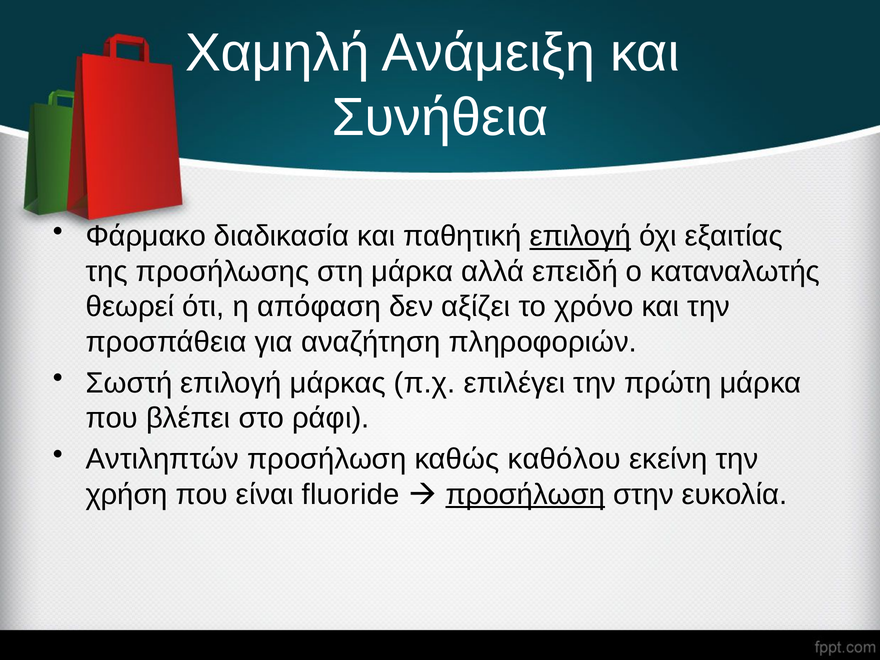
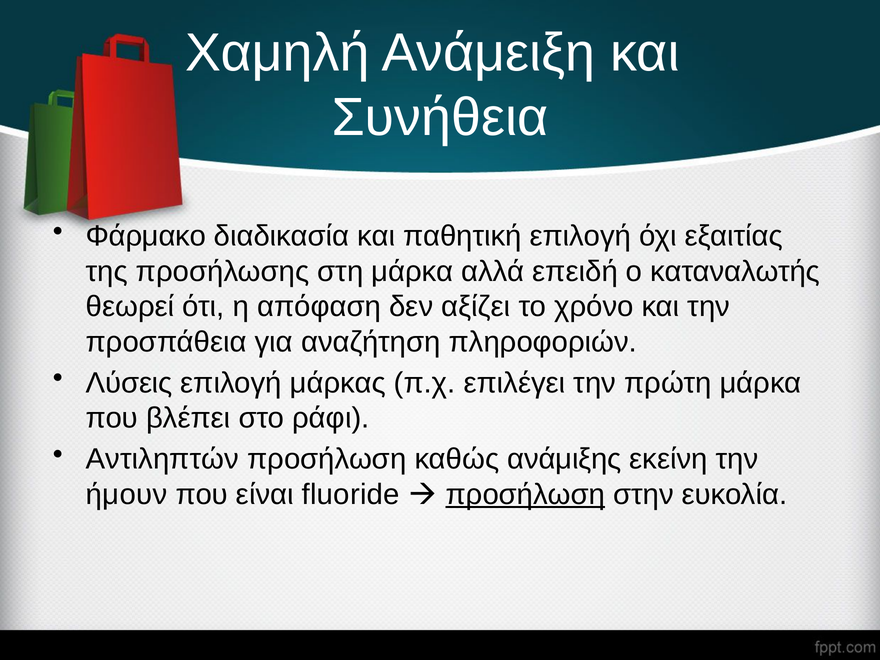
επιλογή at (580, 236) underline: present -> none
Σωστή: Σωστή -> Λύσεις
καθόλου: καθόλου -> ανάμιξης
χρήση: χρήση -> ήμουν
